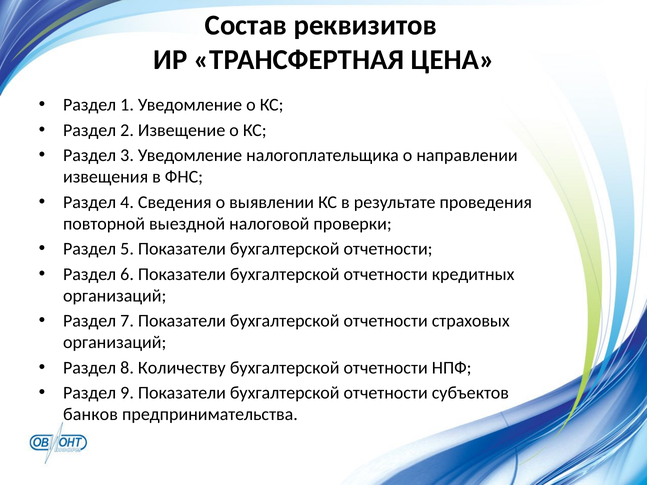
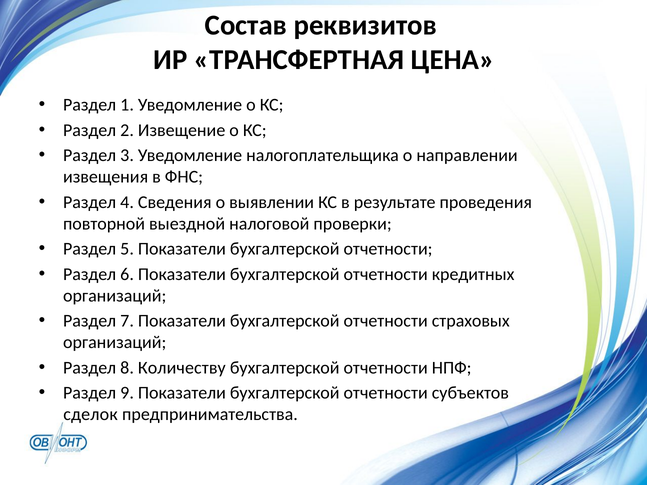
банков: банков -> сделок
